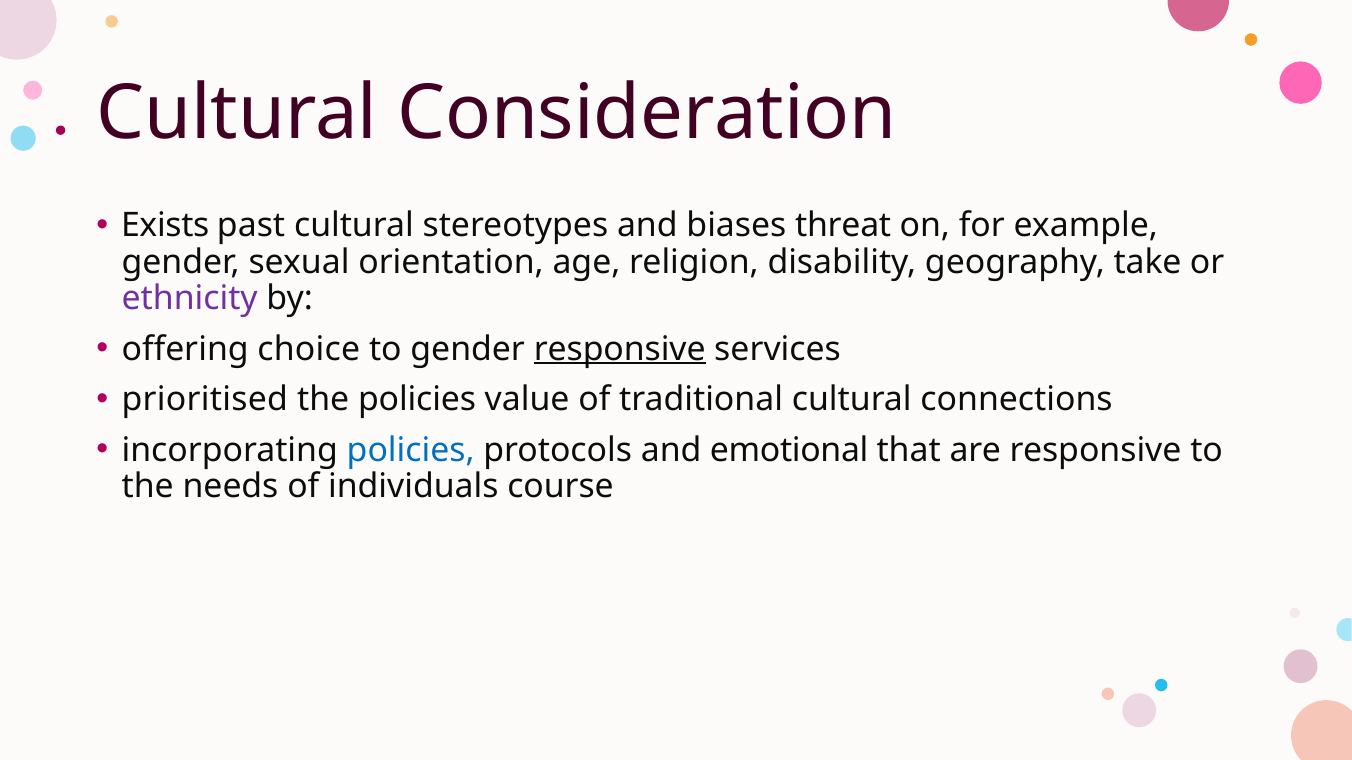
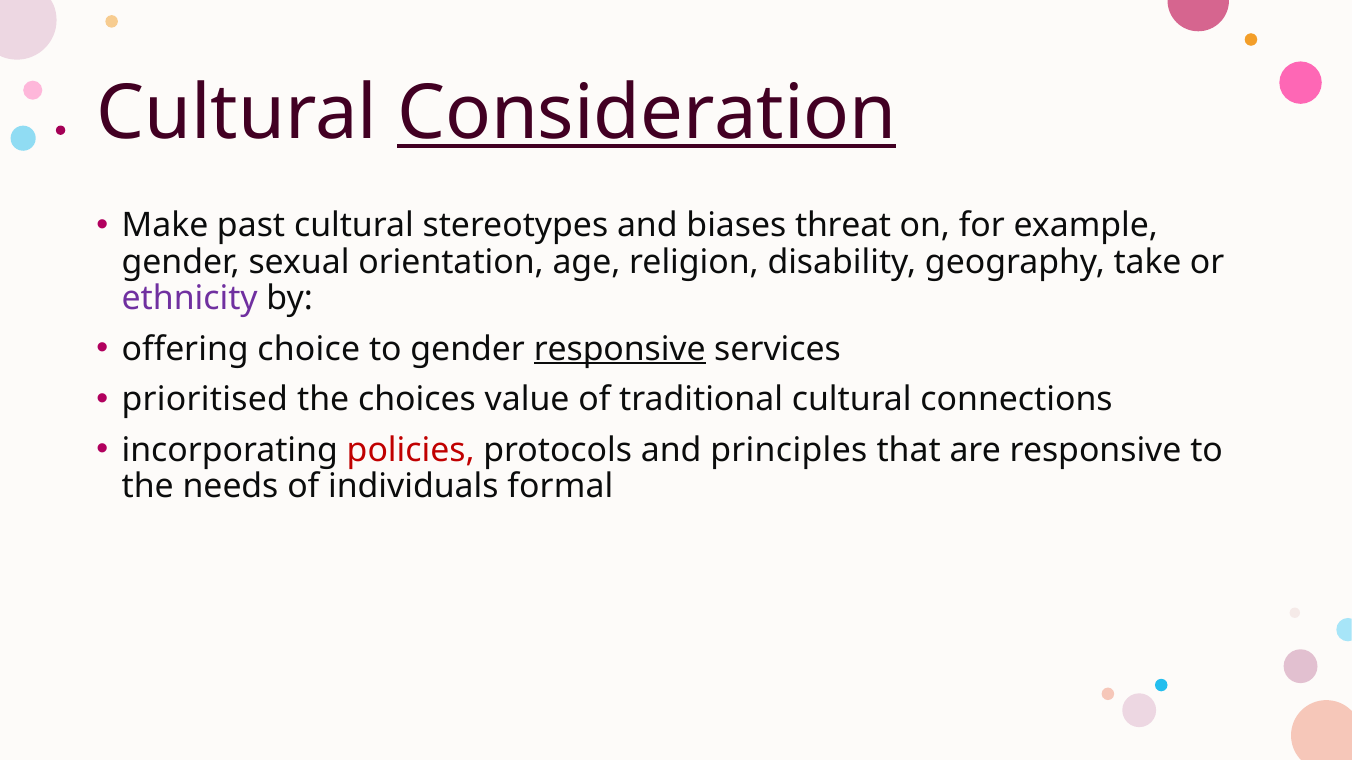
Consideration underline: none -> present
Exists: Exists -> Make
the policies: policies -> choices
policies at (411, 450) colour: blue -> red
emotional: emotional -> principles
course: course -> formal
